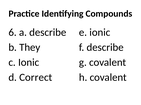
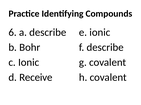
They: They -> Bohr
Correct: Correct -> Receive
